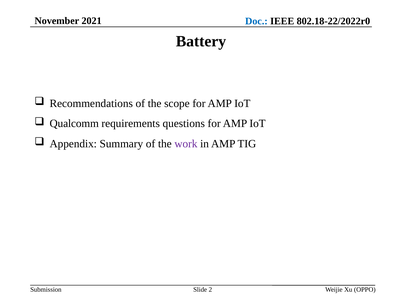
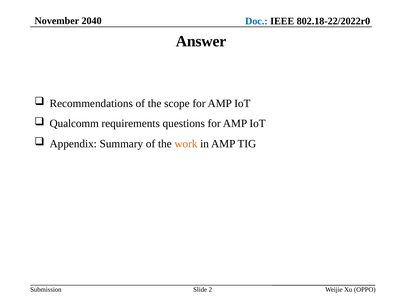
2021: 2021 -> 2040
Battery: Battery -> Answer
work colour: purple -> orange
